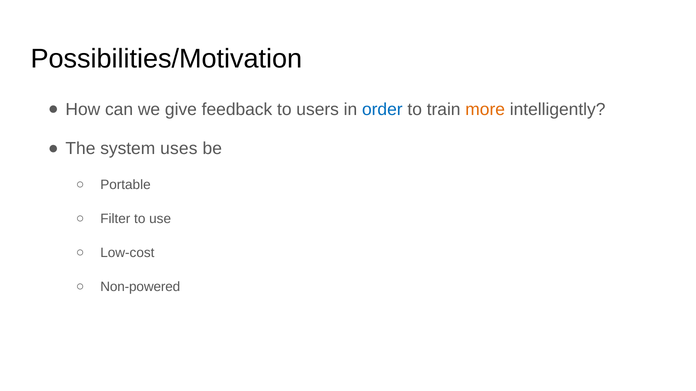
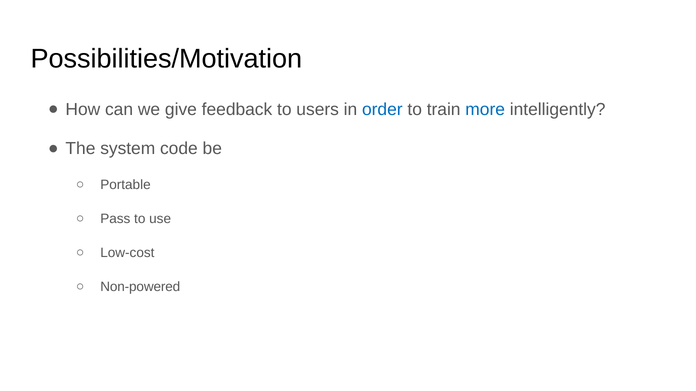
more colour: orange -> blue
uses: uses -> code
Filter: Filter -> Pass
